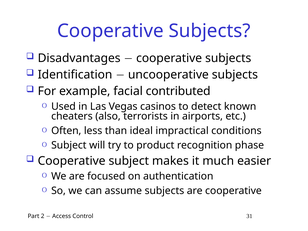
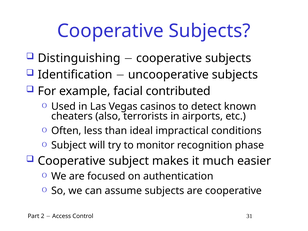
Disadvantages: Disadvantages -> Distinguishing
product: product -> monitor
